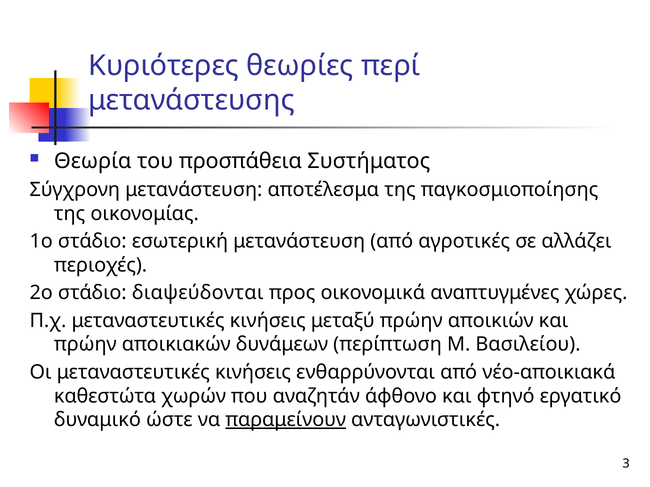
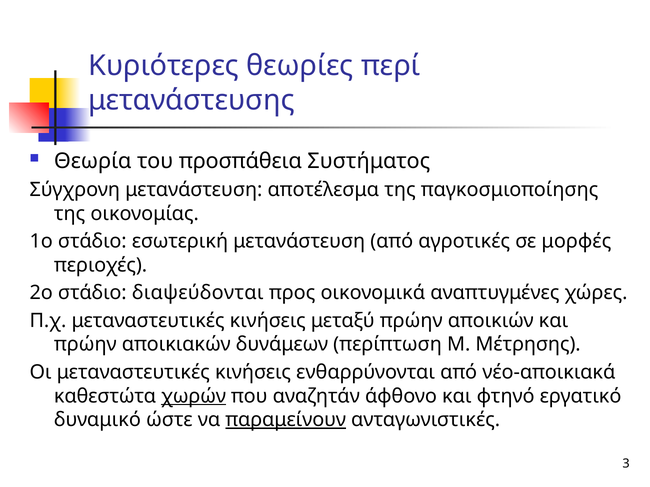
αλλάζει: αλλάζει -> μορφές
Βασιλείου: Βασιλείου -> Μέτρησης
χωρών underline: none -> present
